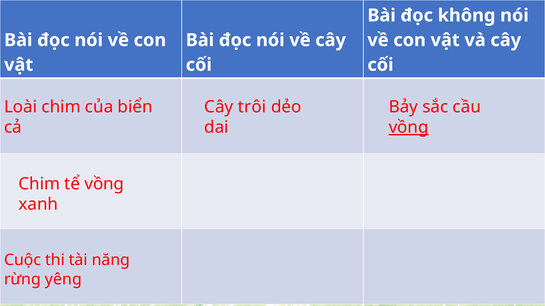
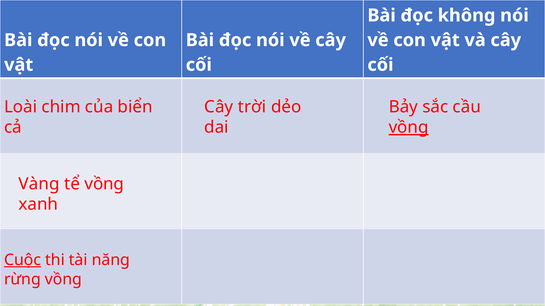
trôi: trôi -> trời
Chim at (39, 184): Chim -> Vàng
Cuộc underline: none -> present
rừng yêng: yêng -> vồng
